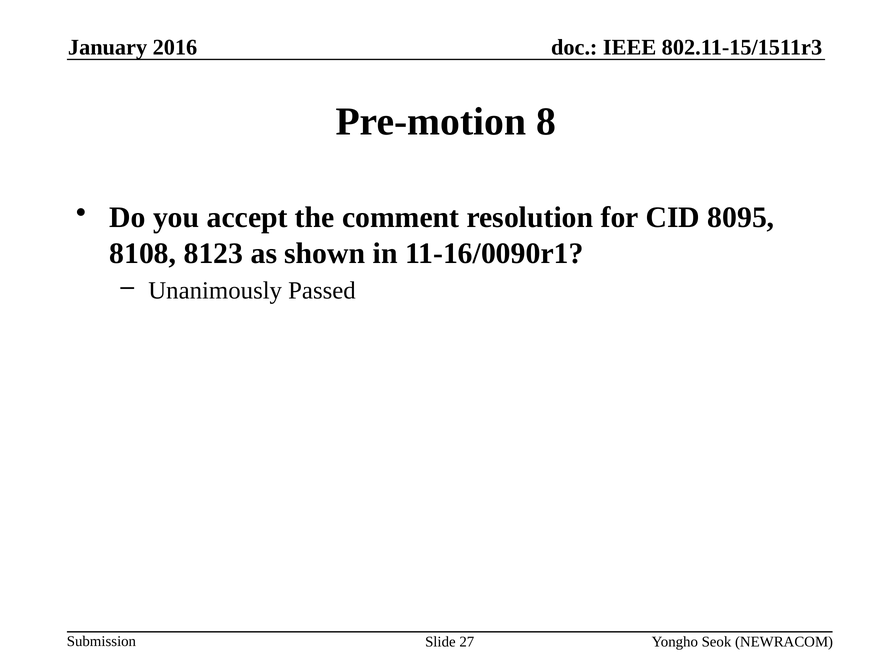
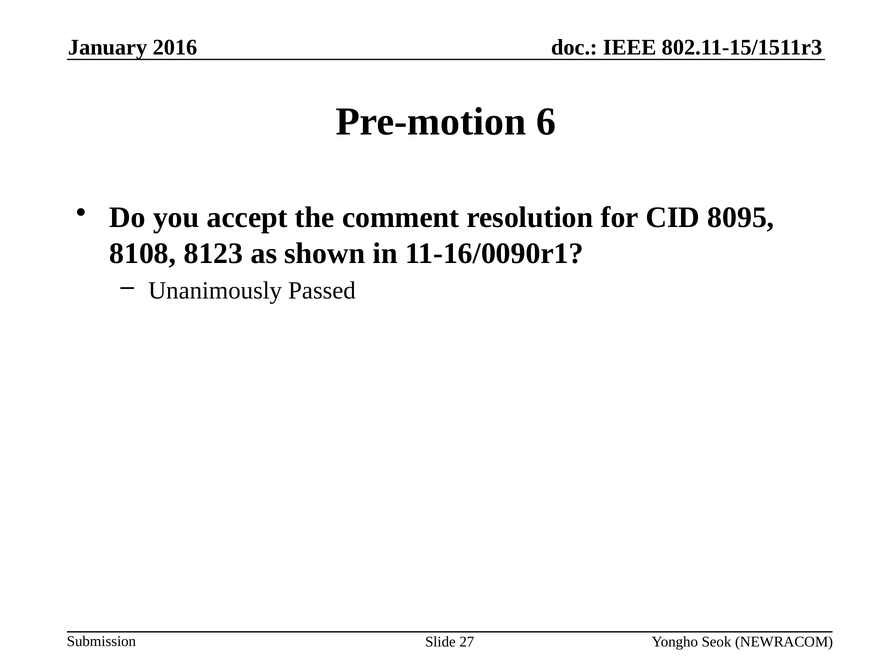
8: 8 -> 6
